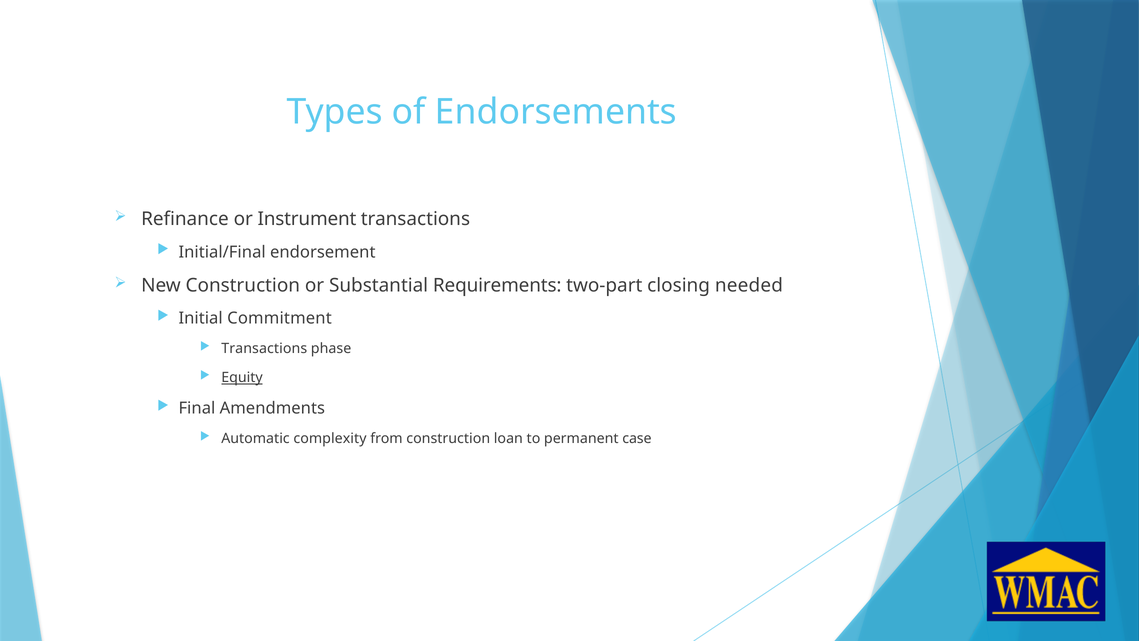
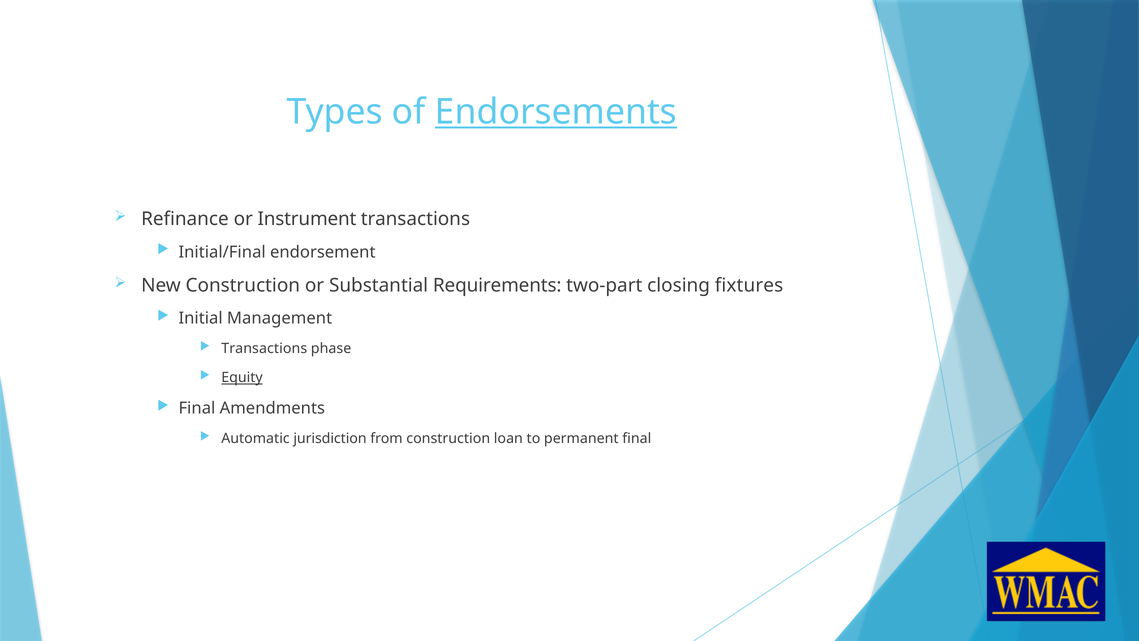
Endorsements underline: none -> present
needed: needed -> fixtures
Commitment: Commitment -> Management
complexity: complexity -> jurisdiction
permanent case: case -> final
